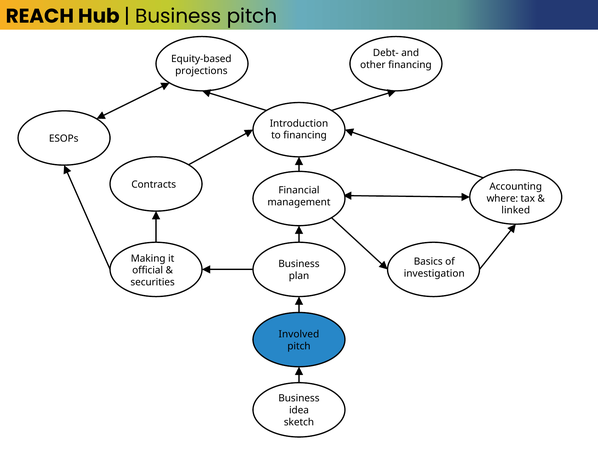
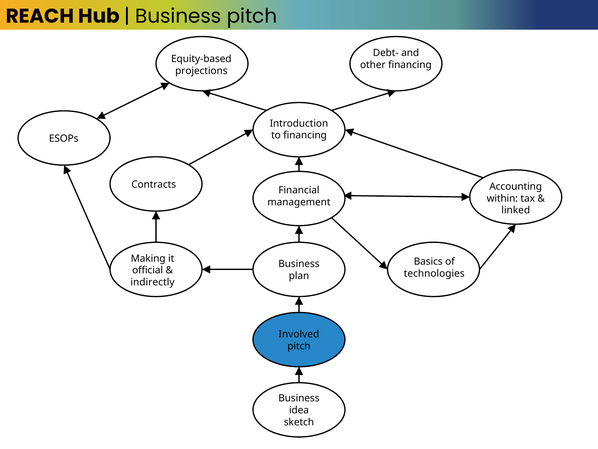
where: where -> within
investigation: investigation -> technologies
securities: securities -> indirectly
